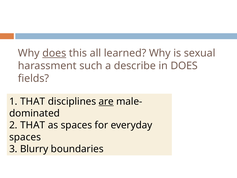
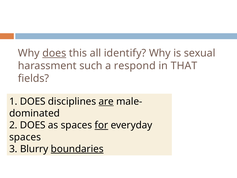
learned: learned -> identify
describe: describe -> respond
in DOES: DOES -> THAT
1 THAT: THAT -> DOES
2 THAT: THAT -> DOES
for underline: none -> present
boundaries underline: none -> present
